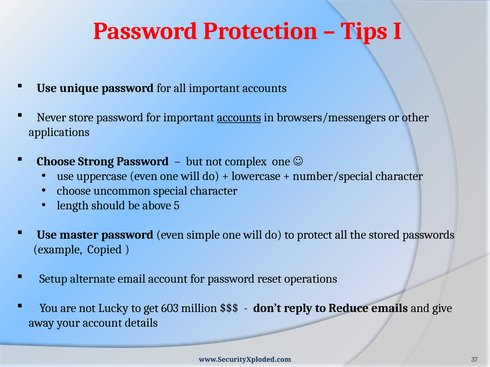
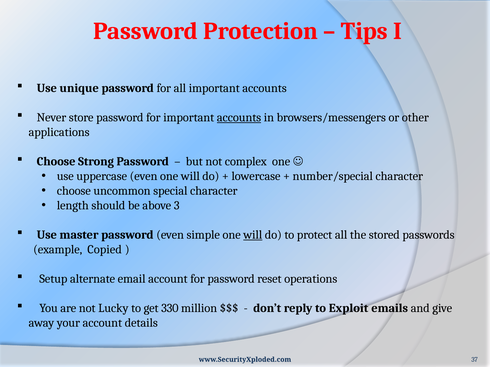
5: 5 -> 3
will at (253, 235) underline: none -> present
603: 603 -> 330
Reduce: Reduce -> Exploit
